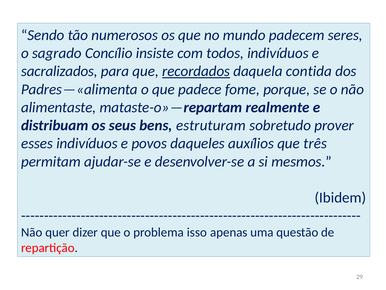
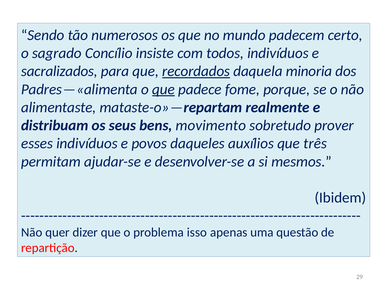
seres: seres -> certo
contida: contida -> minoria
que at (163, 89) underline: none -> present
estruturam: estruturam -> movimento
